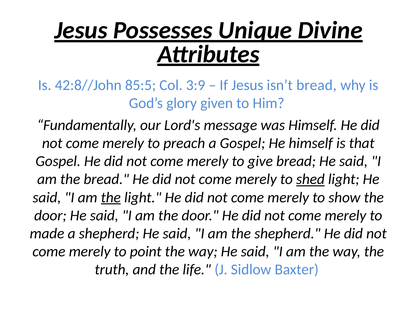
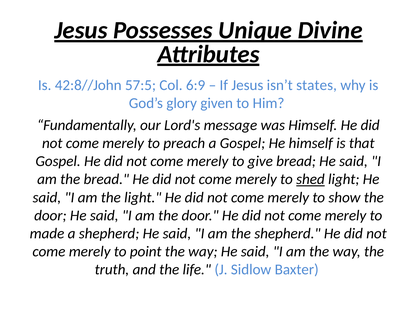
85:5: 85:5 -> 57:5
3:9: 3:9 -> 6:9
isn’t bread: bread -> states
the at (111, 197) underline: present -> none
